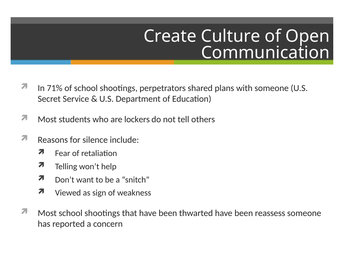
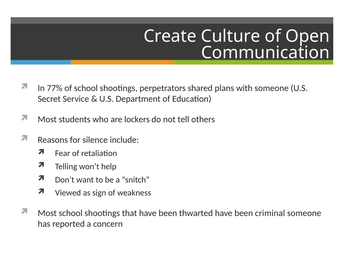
71%: 71% -> 77%
reassess: reassess -> criminal
